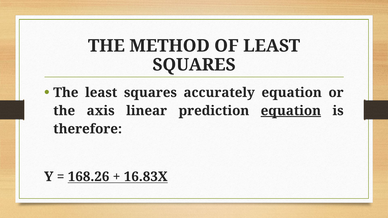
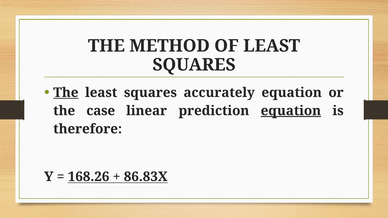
The at (66, 93) underline: none -> present
axis: axis -> case
16.83X: 16.83X -> 86.83X
